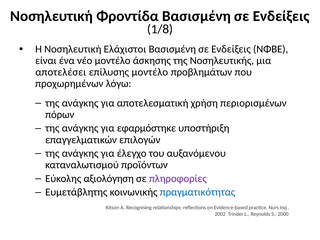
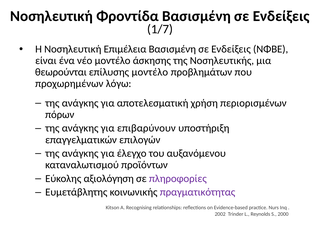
1/8: 1/8 -> 1/7
Ελάχιστοι: Ελάχιστοι -> Επιμέλεια
αποτελέσει: αποτελέσει -> θεωρούνται
εφαρμόστηκε: εφαρμόστηκε -> επιβαρύνουν
πραγματικότητας colour: blue -> purple
